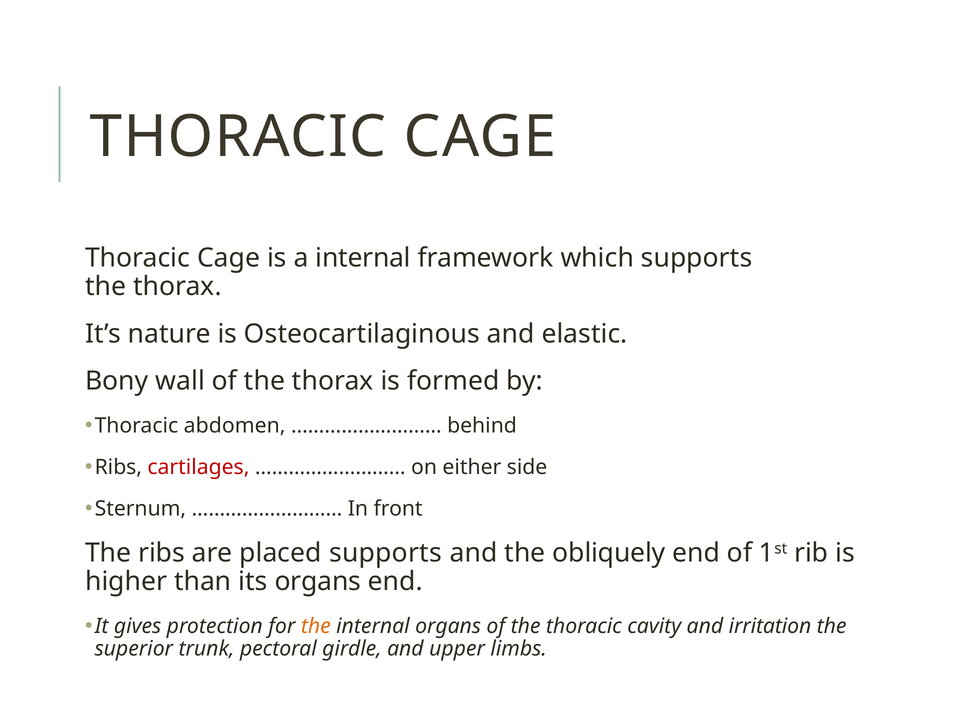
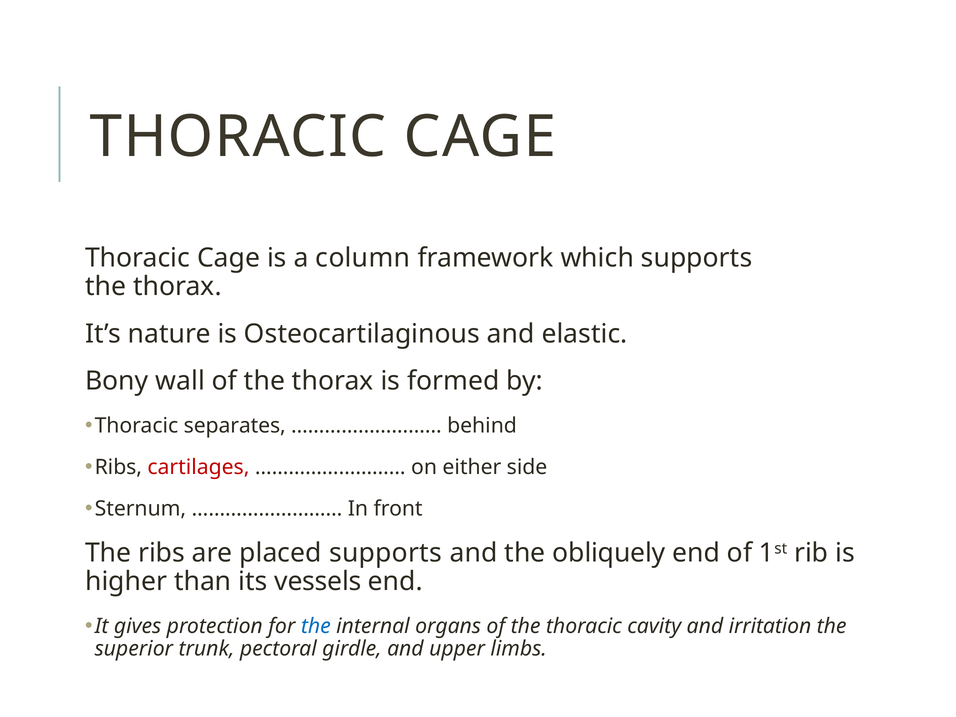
a internal: internal -> column
abdomen: abdomen -> separates
its organs: organs -> vessels
the at (316, 626) colour: orange -> blue
